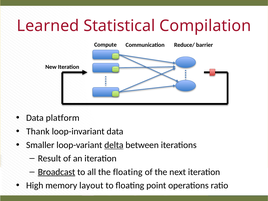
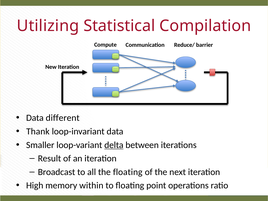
Learned: Learned -> Utilizing
platform: platform -> different
Broadcast underline: present -> none
layout: layout -> within
